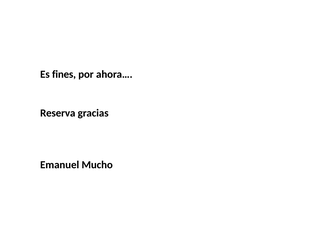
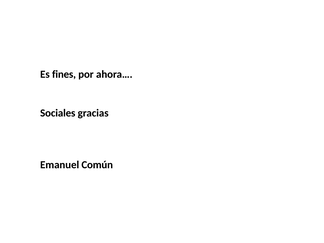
Reserva: Reserva -> Sociales
Mucho: Mucho -> Común
